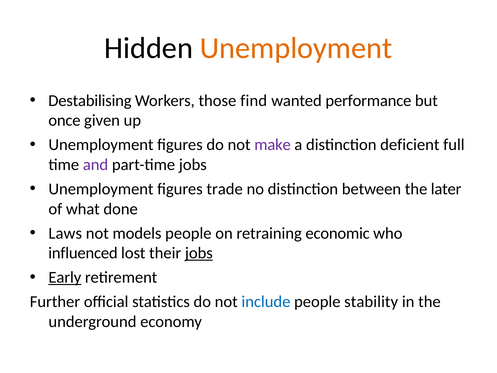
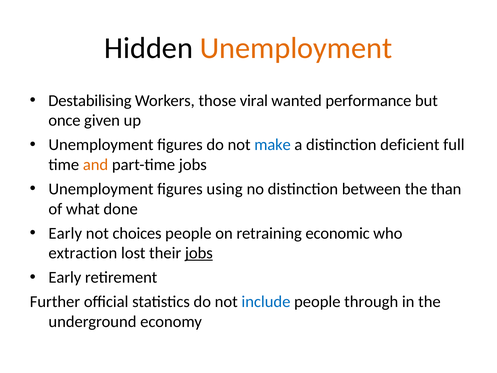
find: find -> viral
make colour: purple -> blue
and colour: purple -> orange
trade: trade -> using
later: later -> than
Laws at (65, 233): Laws -> Early
models: models -> choices
influenced: influenced -> extraction
Early at (65, 277) underline: present -> none
stability: stability -> through
